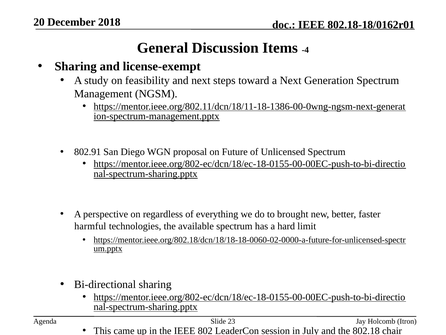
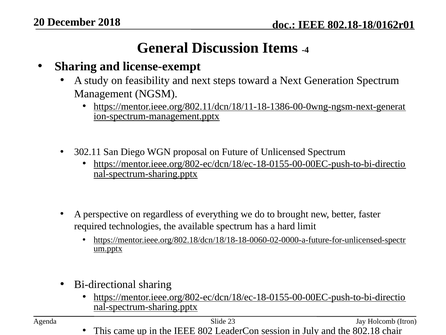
802.91: 802.91 -> 302.11
harmful: harmful -> required
